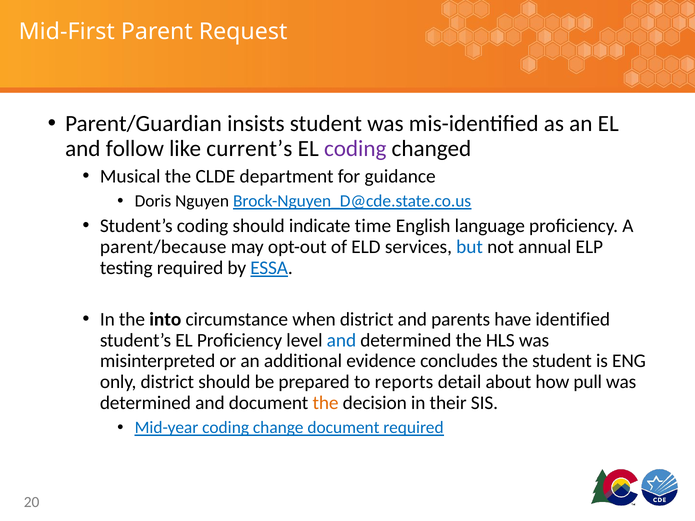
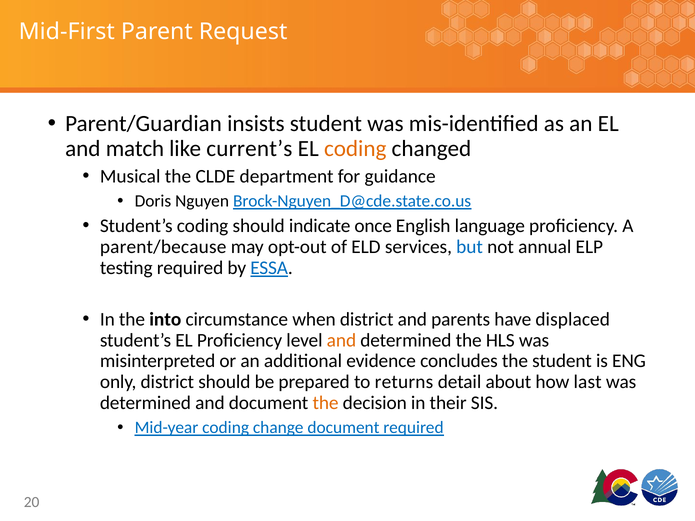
follow: follow -> match
coding at (355, 149) colour: purple -> orange
time: time -> once
identified: identified -> displaced
and at (341, 340) colour: blue -> orange
reports: reports -> returns
pull: pull -> last
